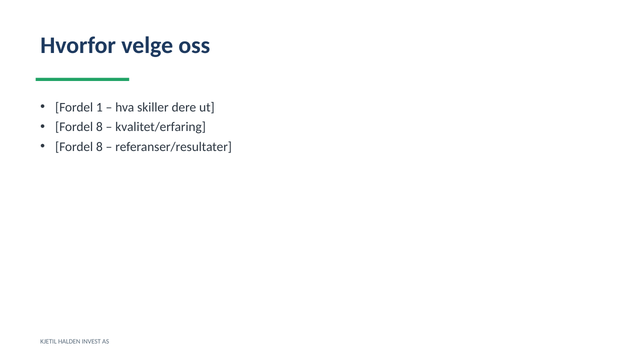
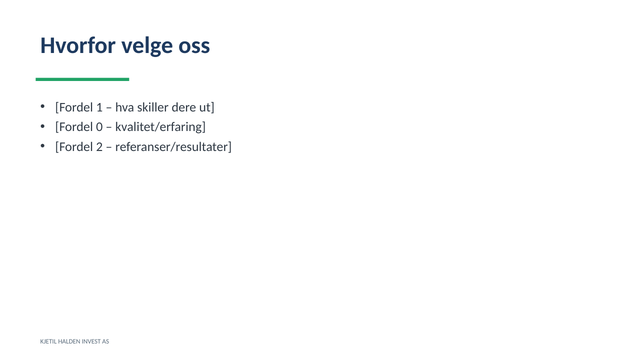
8 at (99, 127): 8 -> 0
8 at (99, 147): 8 -> 2
